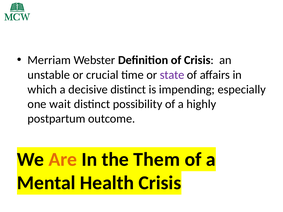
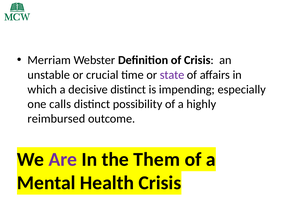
wait: wait -> calls
postpartum: postpartum -> reimbursed
Are colour: orange -> purple
